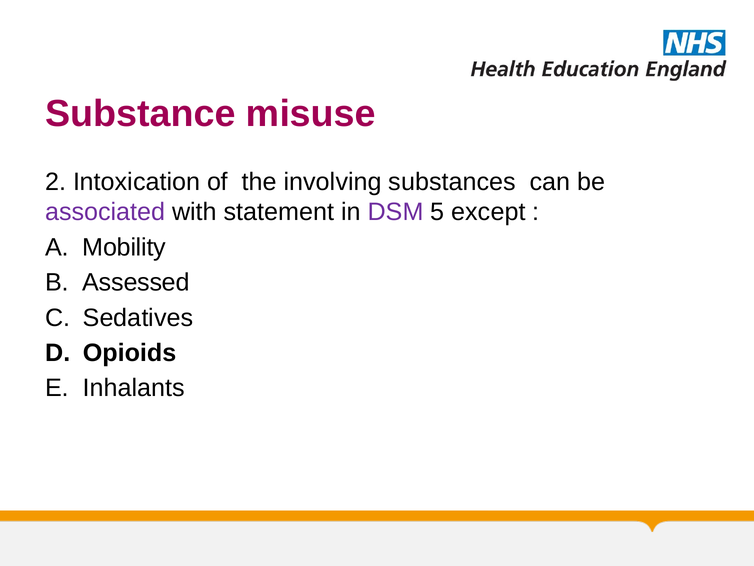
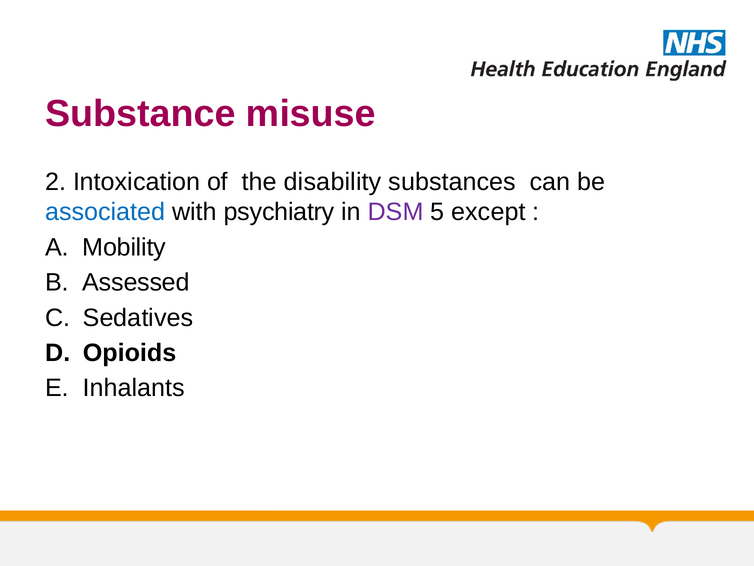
involving: involving -> disability
associated colour: purple -> blue
statement: statement -> psychiatry
